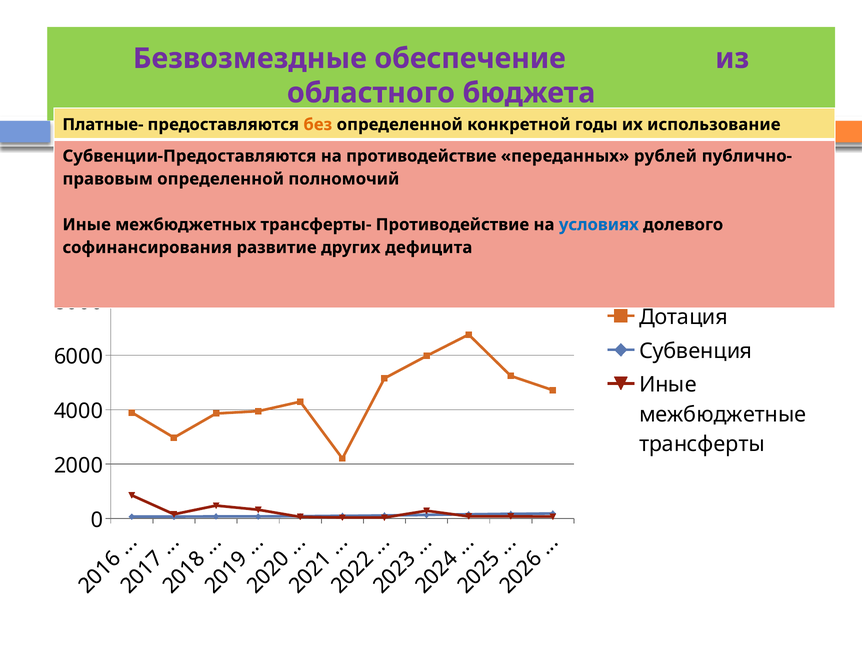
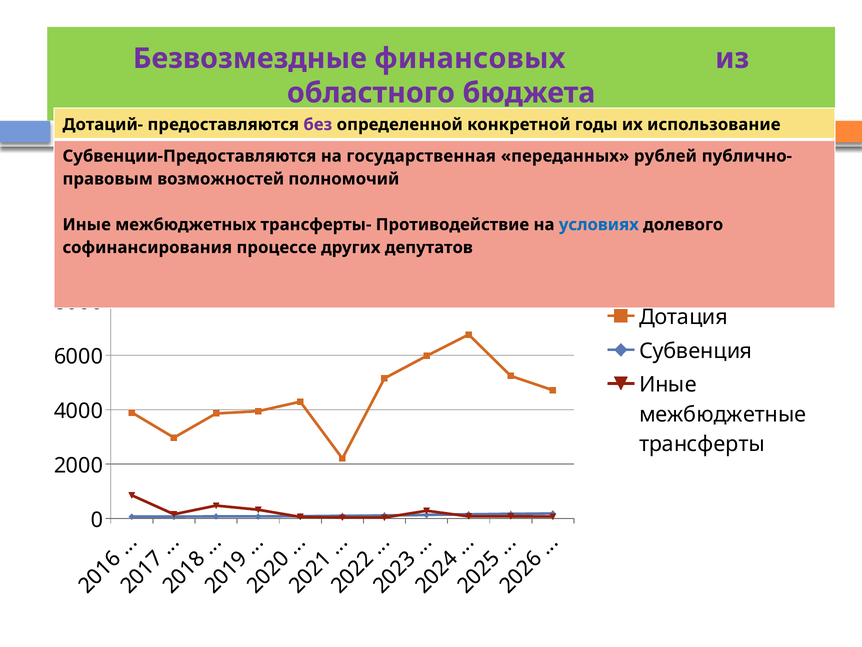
обеспечение: обеспечение -> финансовых
Платные-: Платные- -> Дотаций-
без colour: orange -> purple
на противодействие: противодействие -> государственная
определенной at (221, 179): определенной -> возможностей
развитие: развитие -> процессе
дефицита: дефицита -> депутатов
